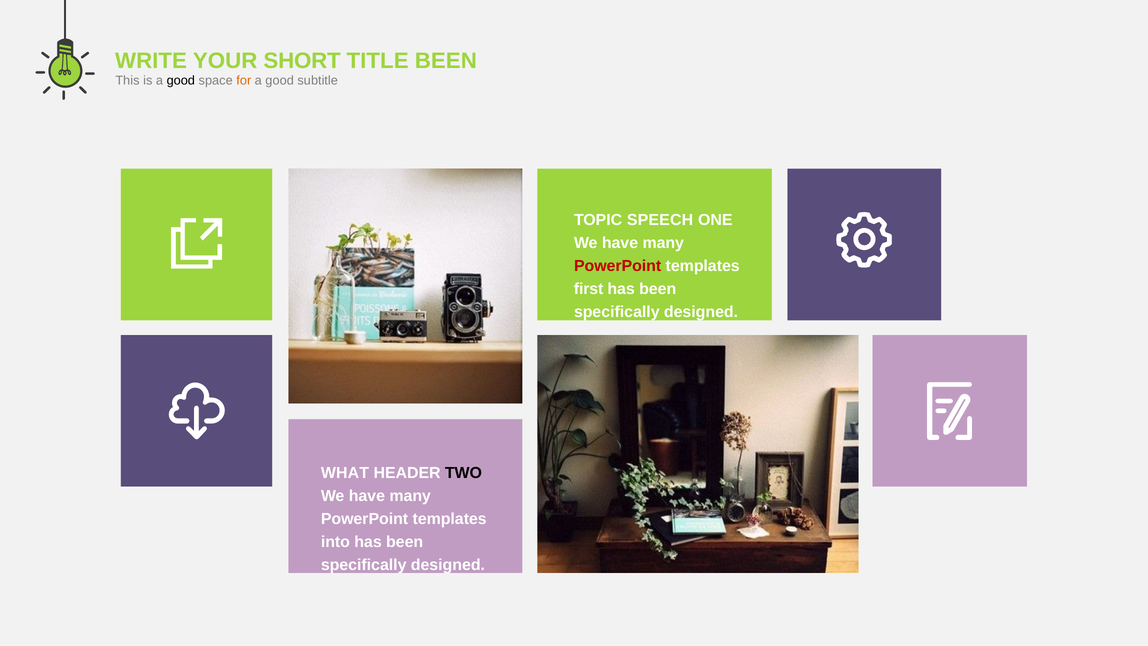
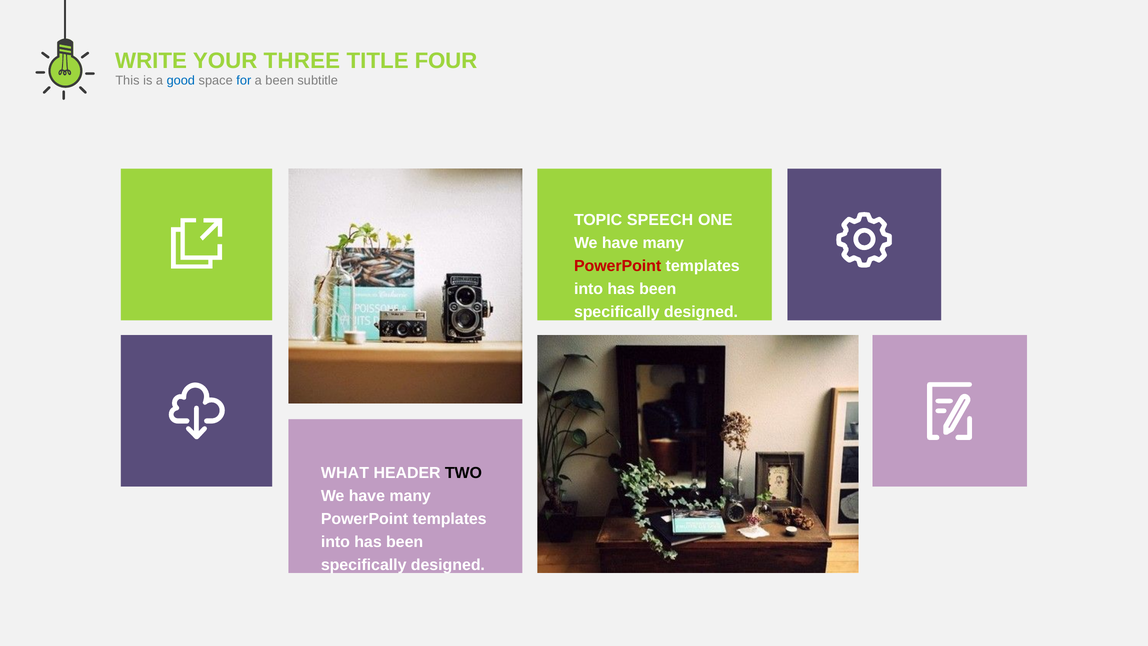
SHORT: SHORT -> THREE
TITLE BEEN: BEEN -> FOUR
good at (181, 81) colour: black -> blue
for colour: orange -> blue
good at (280, 81): good -> been
first at (589, 289): first -> into
